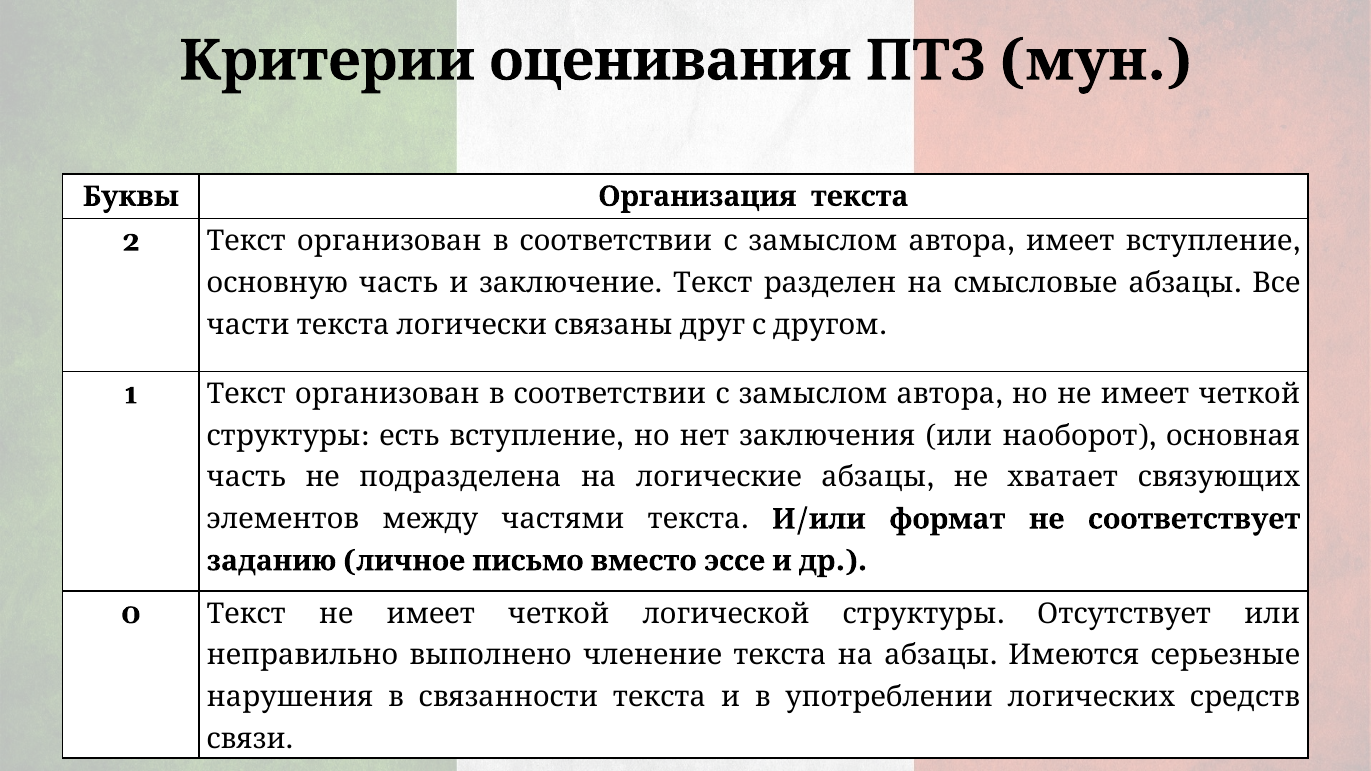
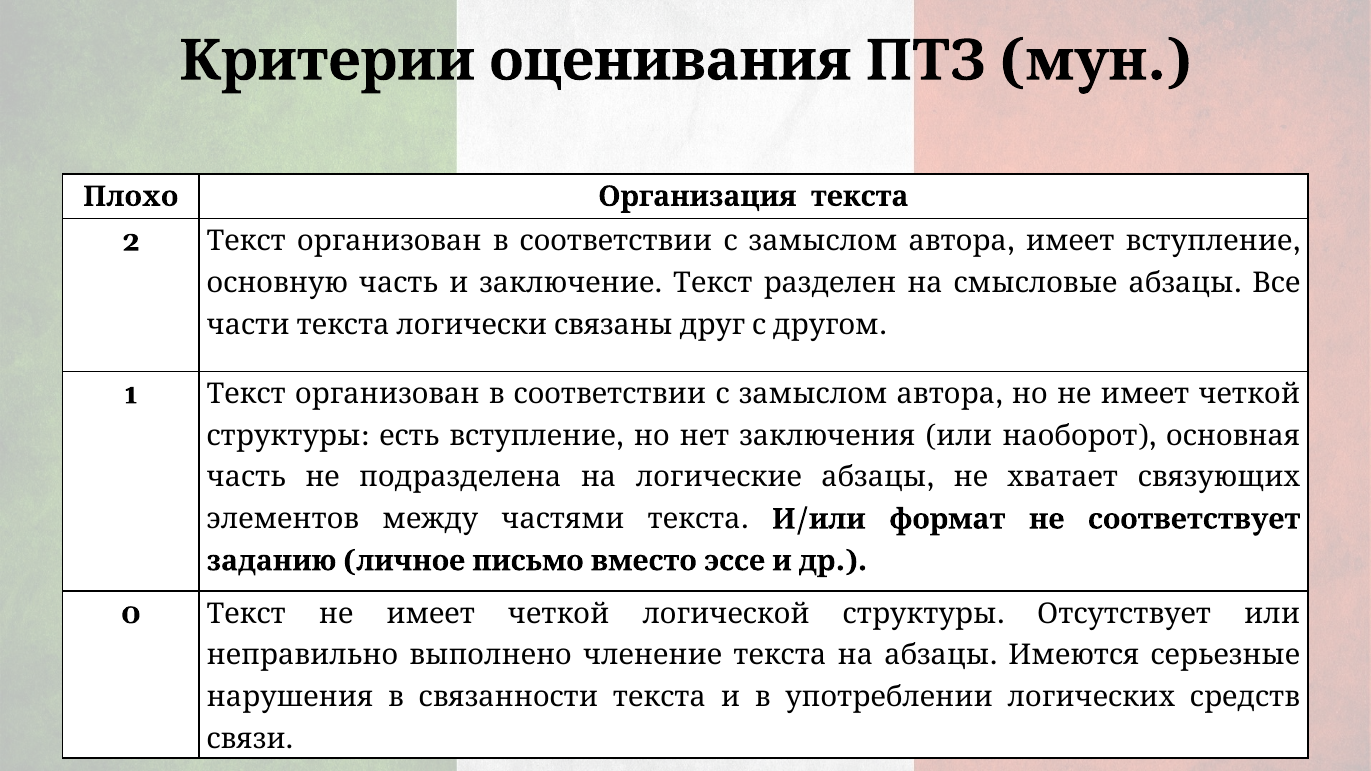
Буквы: Буквы -> Плохо
